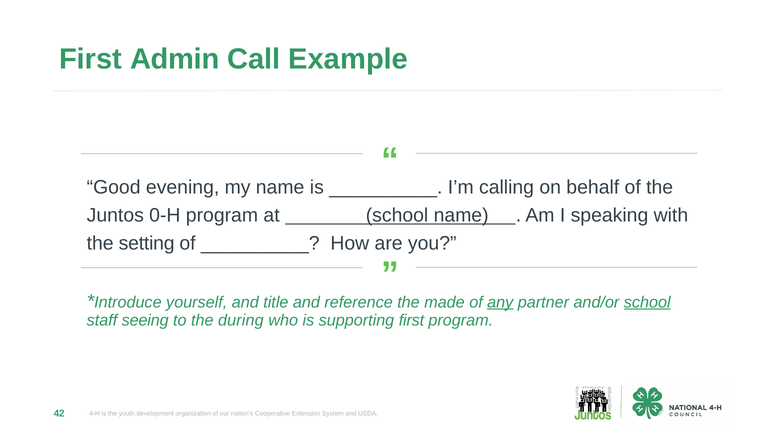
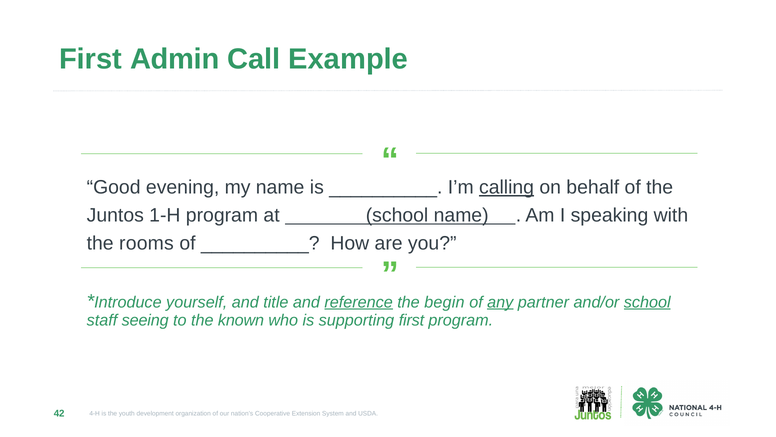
calling underline: none -> present
0-H: 0-H -> 1-H
setting: setting -> rooms
reference underline: none -> present
made: made -> begin
during: during -> known
